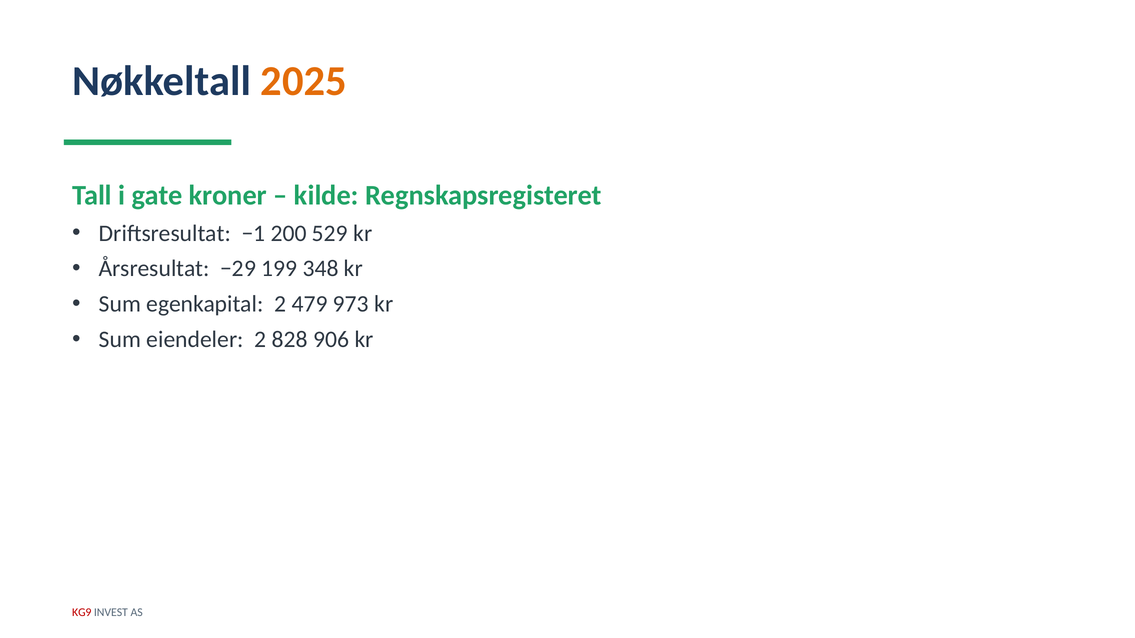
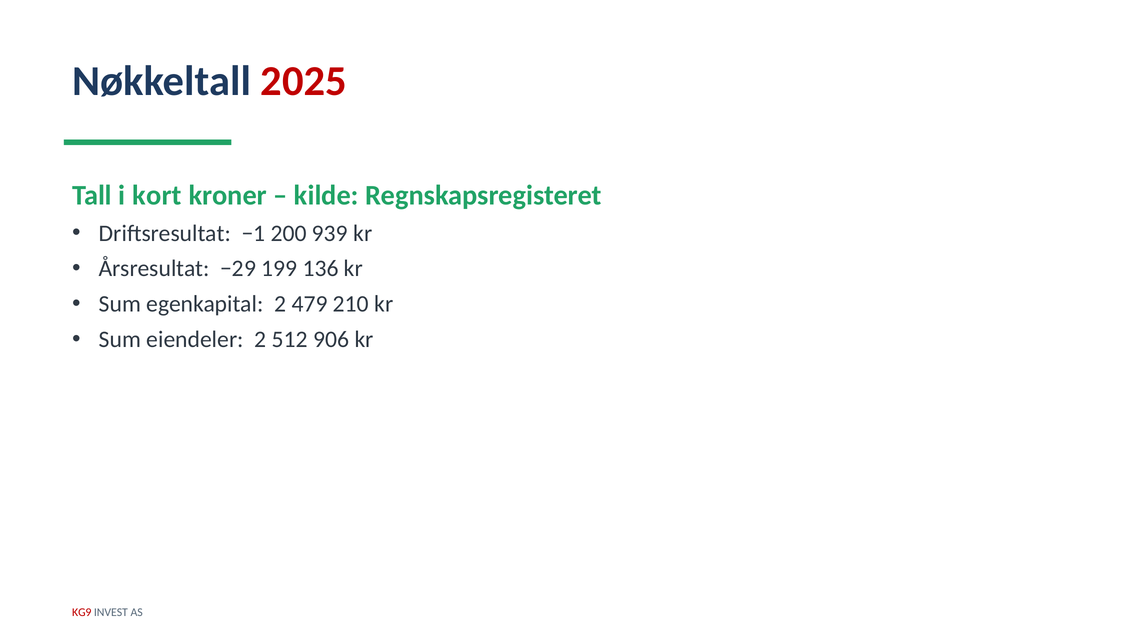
2025 colour: orange -> red
gate: gate -> kort
529: 529 -> 939
348: 348 -> 136
973: 973 -> 210
828: 828 -> 512
